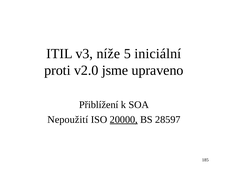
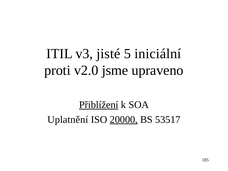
níže: níže -> jisté
Přiblížení underline: none -> present
Nepoužití: Nepoužití -> Uplatnění
28597: 28597 -> 53517
